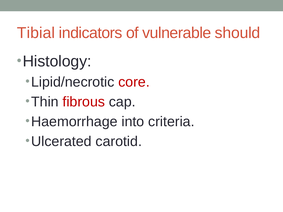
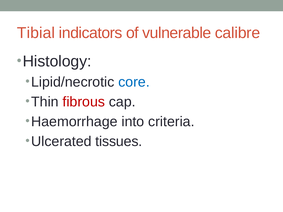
should: should -> calibre
core colour: red -> blue
carotid: carotid -> tissues
